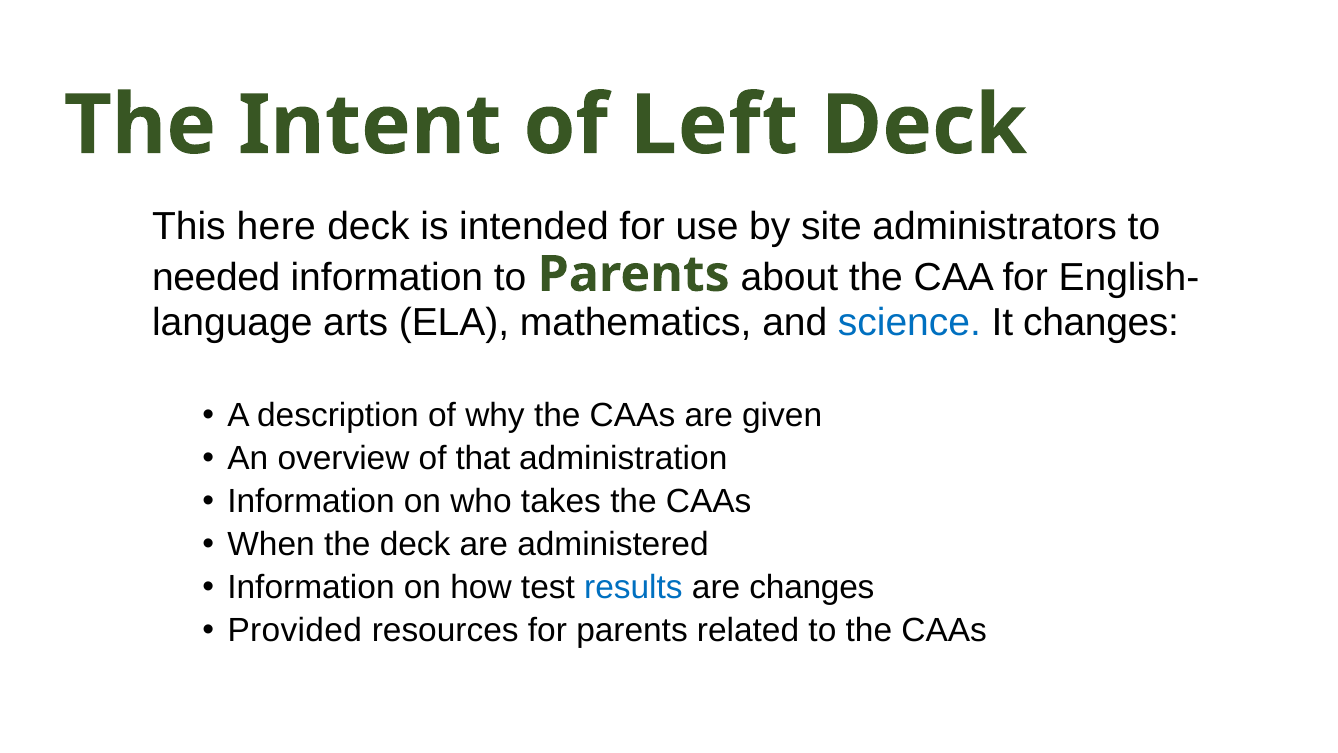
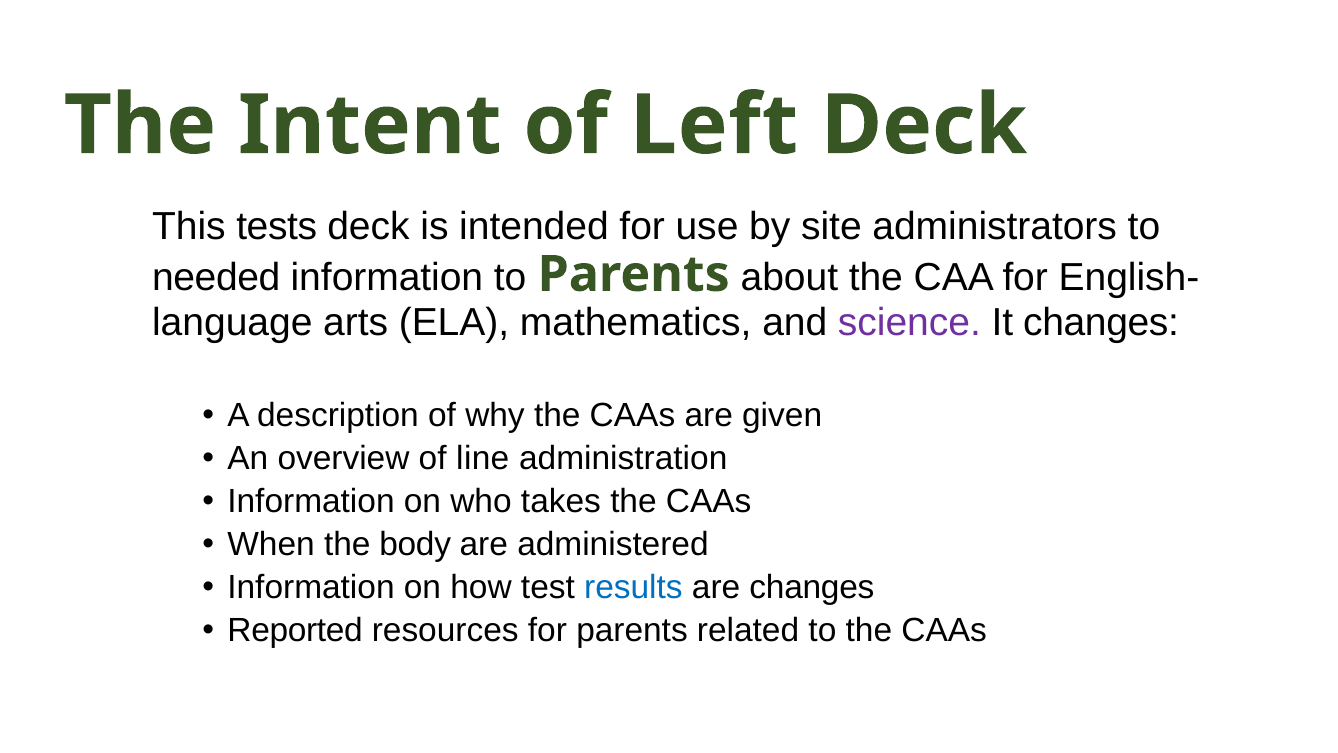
here: here -> tests
science colour: blue -> purple
that: that -> line
the deck: deck -> body
Provided: Provided -> Reported
